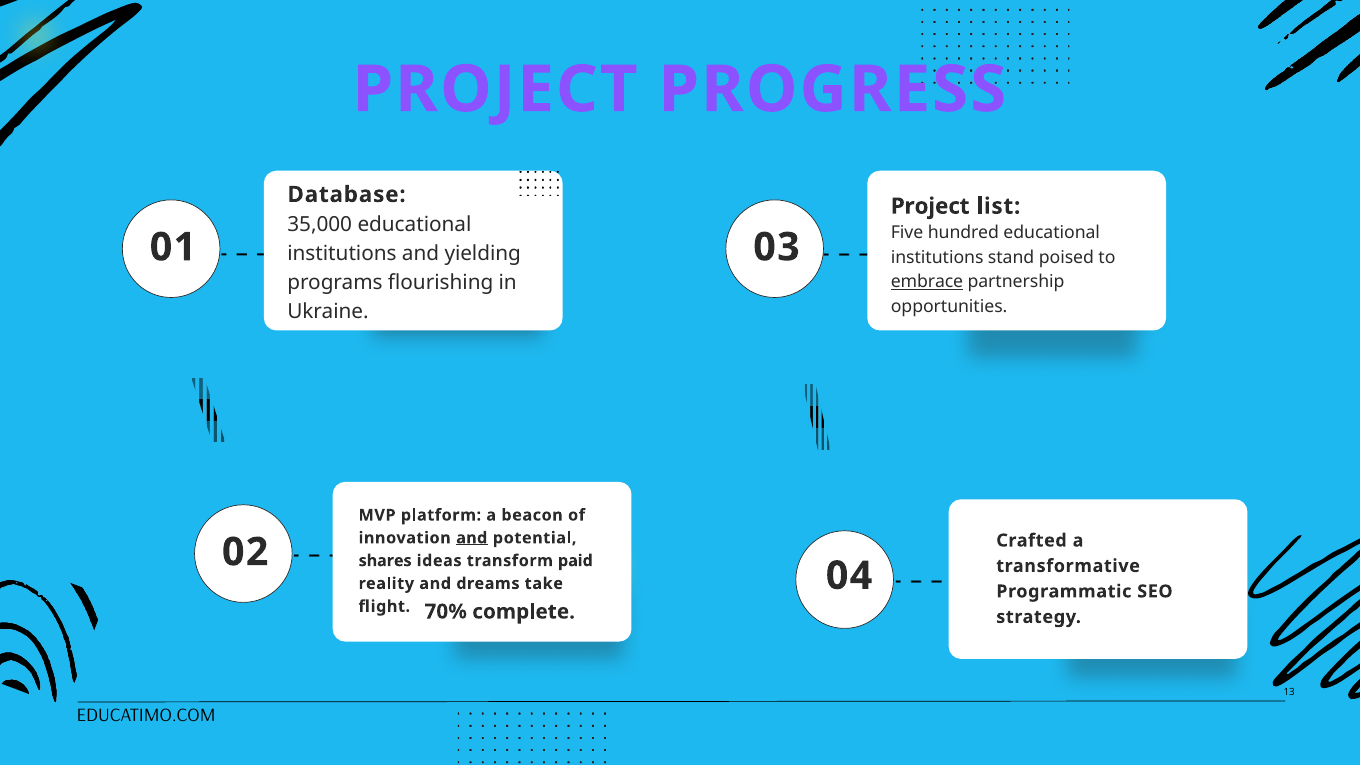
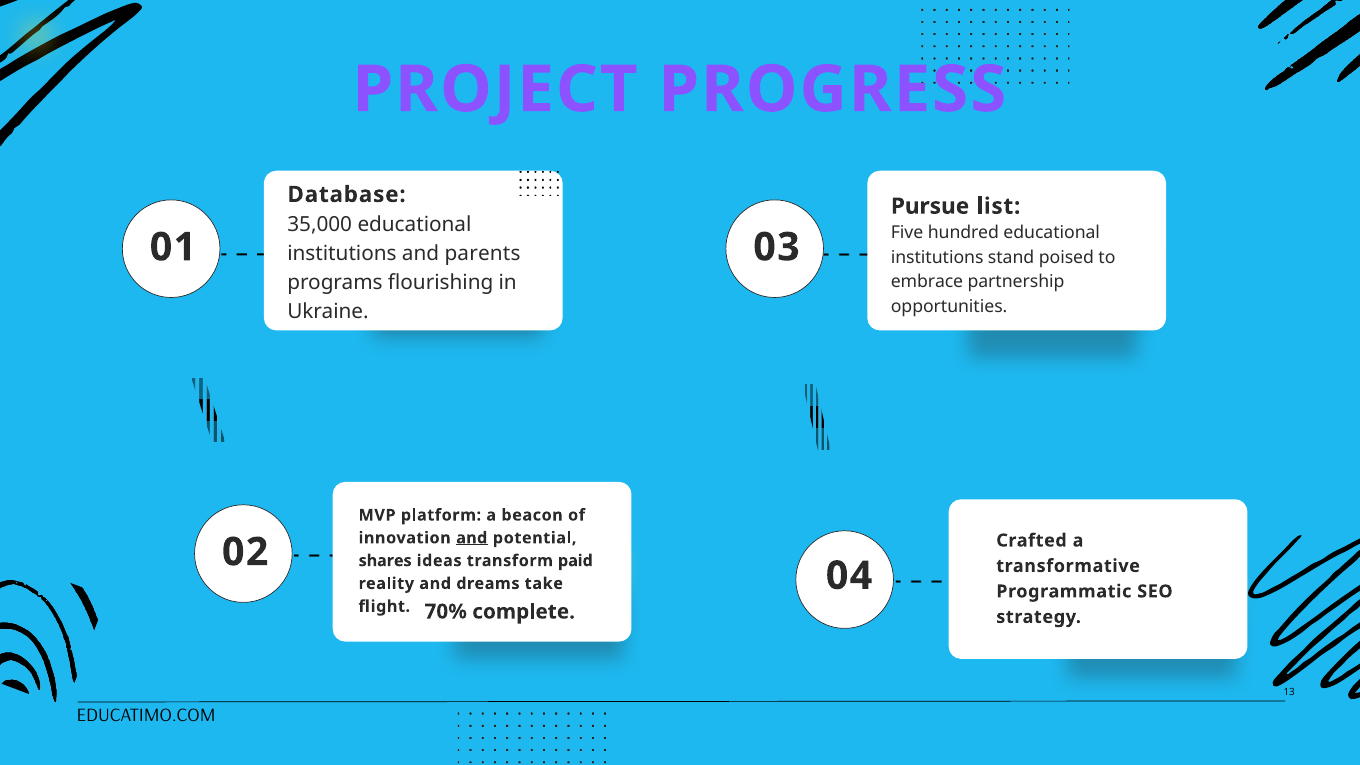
Project at (930, 206): Project -> Pursue
yielding: yielding -> parents
embrace underline: present -> none
